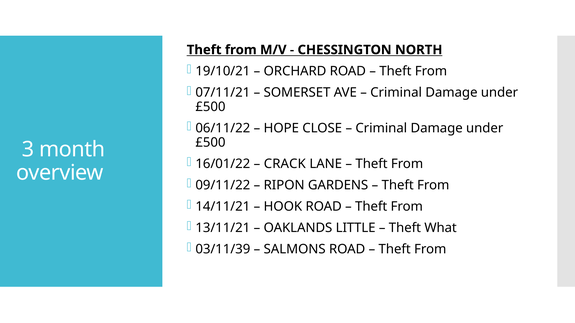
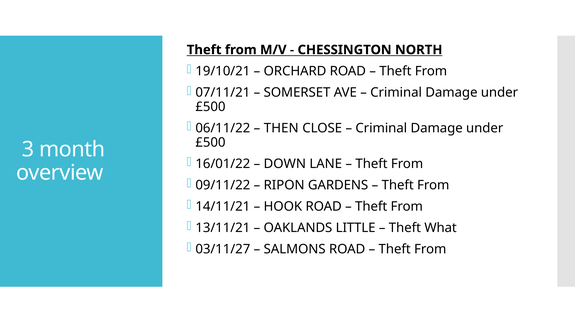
HOPE: HOPE -> THEN
CRACK: CRACK -> DOWN
03/11/39: 03/11/39 -> 03/11/27
